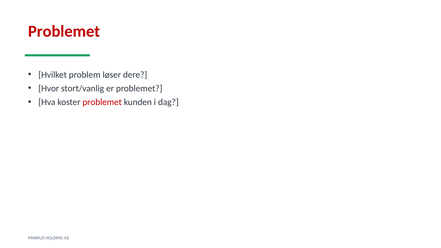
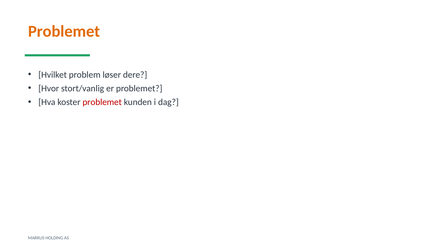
Problemet at (64, 31) colour: red -> orange
